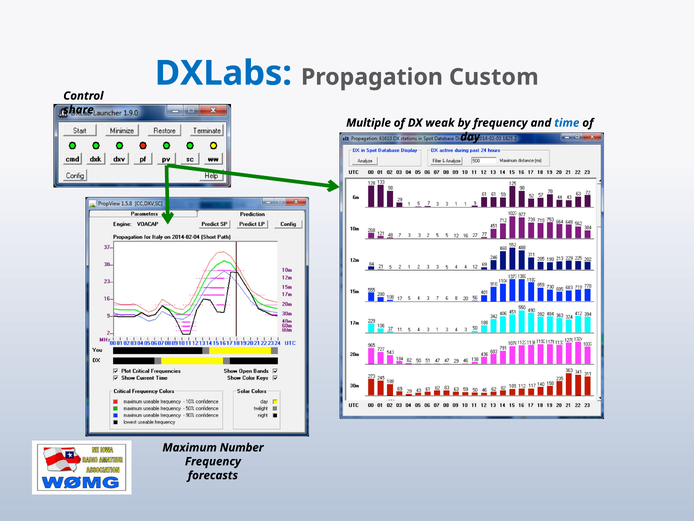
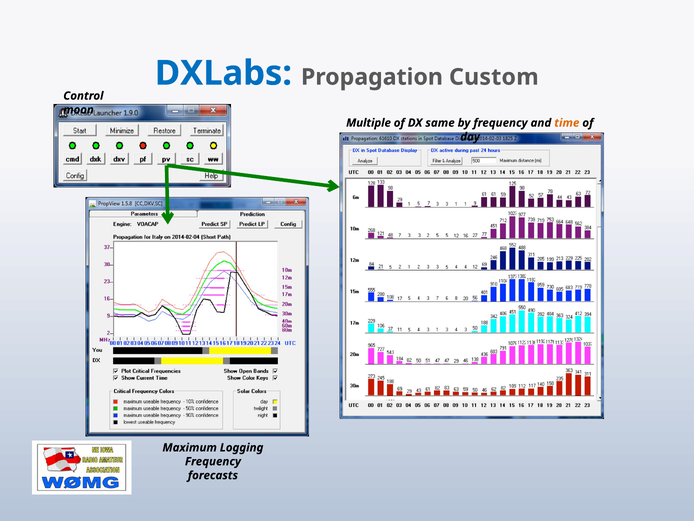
share: share -> moon
weak: weak -> same
time colour: blue -> orange
Number: Number -> Logging
